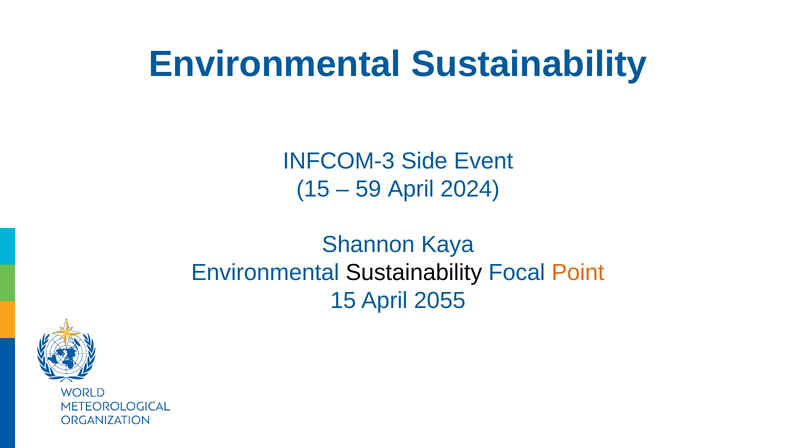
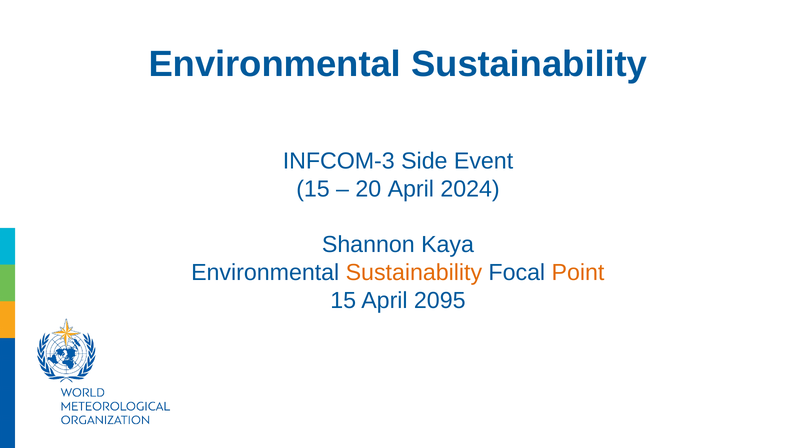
59: 59 -> 20
Sustainability at (414, 272) colour: black -> orange
2055: 2055 -> 2095
